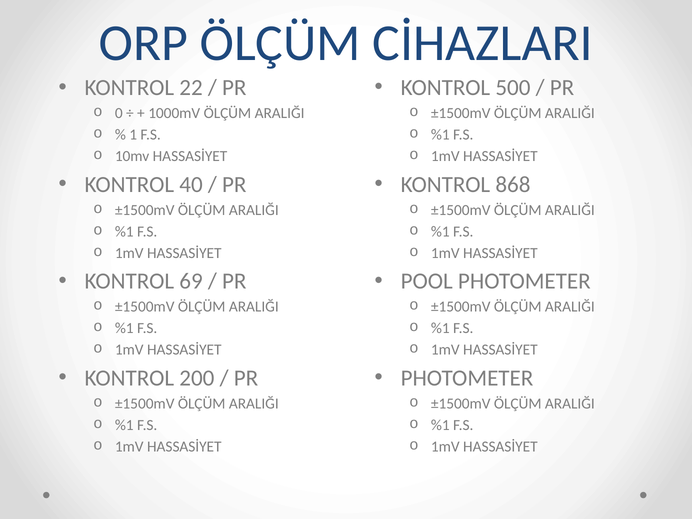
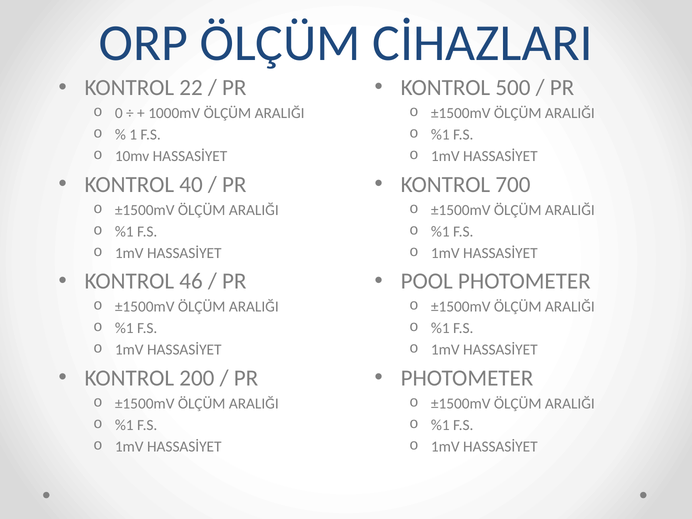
868: 868 -> 700
69: 69 -> 46
